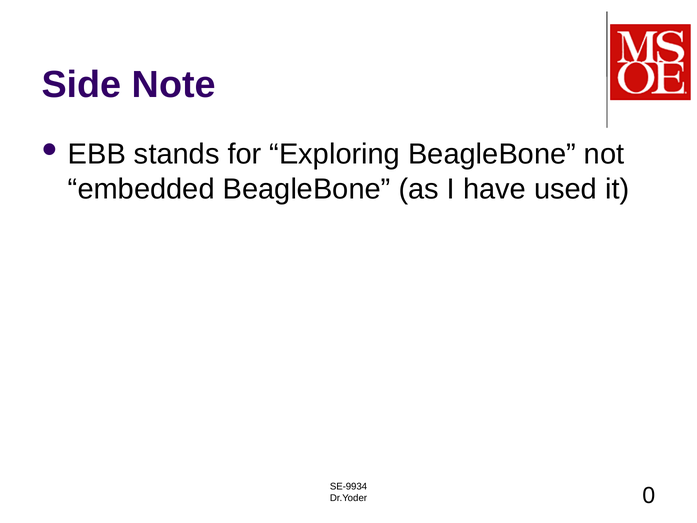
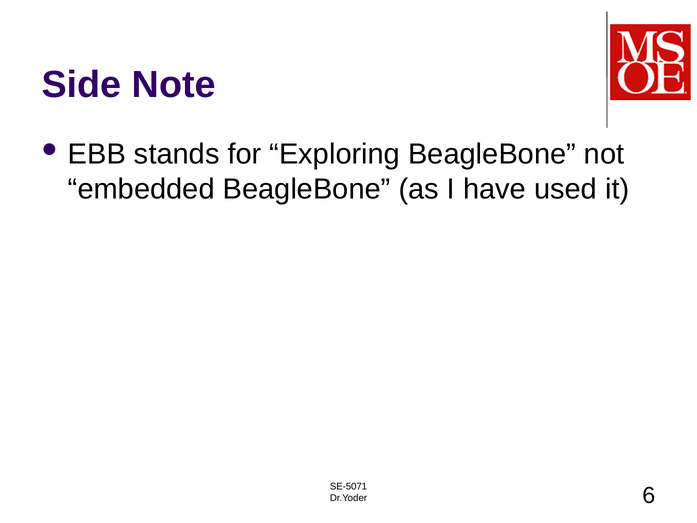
SE-9934: SE-9934 -> SE-5071
0: 0 -> 6
